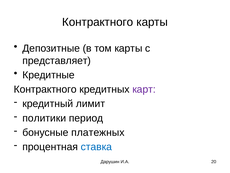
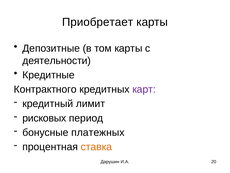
Контрактного at (98, 22): Контрактного -> Приобретает
представляет: представляет -> деятельности
политики: политики -> рисковых
ставка colour: blue -> orange
